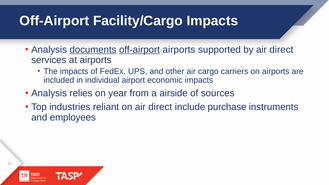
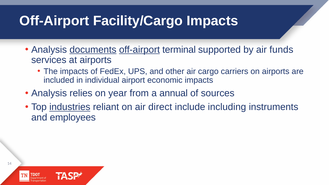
off-airport airports: airports -> terminal
by air direct: direct -> funds
airside: airside -> annual
industries underline: none -> present
purchase: purchase -> including
